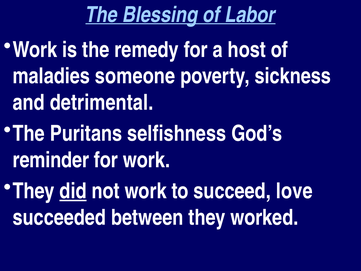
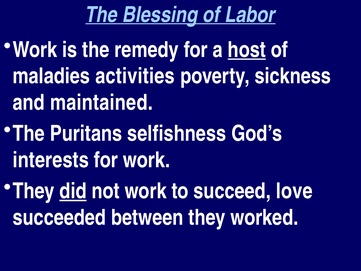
host underline: none -> present
someone: someone -> activities
detrimental: detrimental -> maintained
reminder: reminder -> interests
